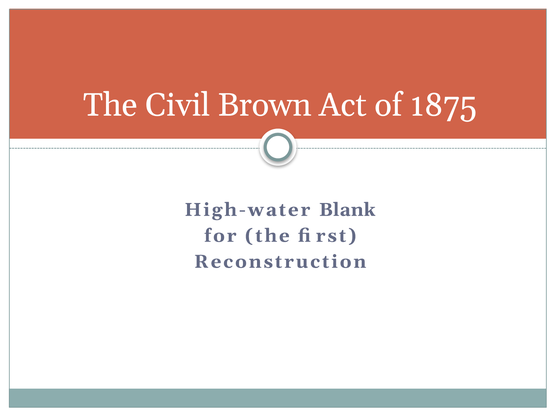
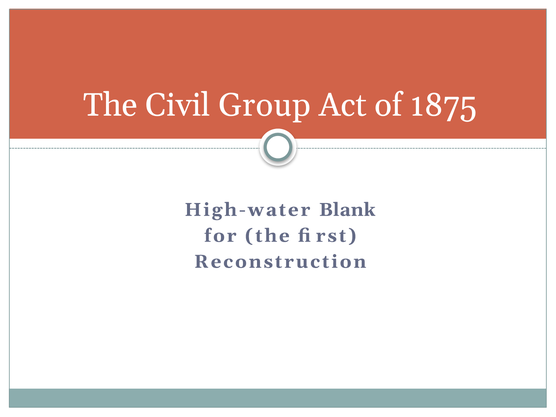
Brown: Brown -> Group
